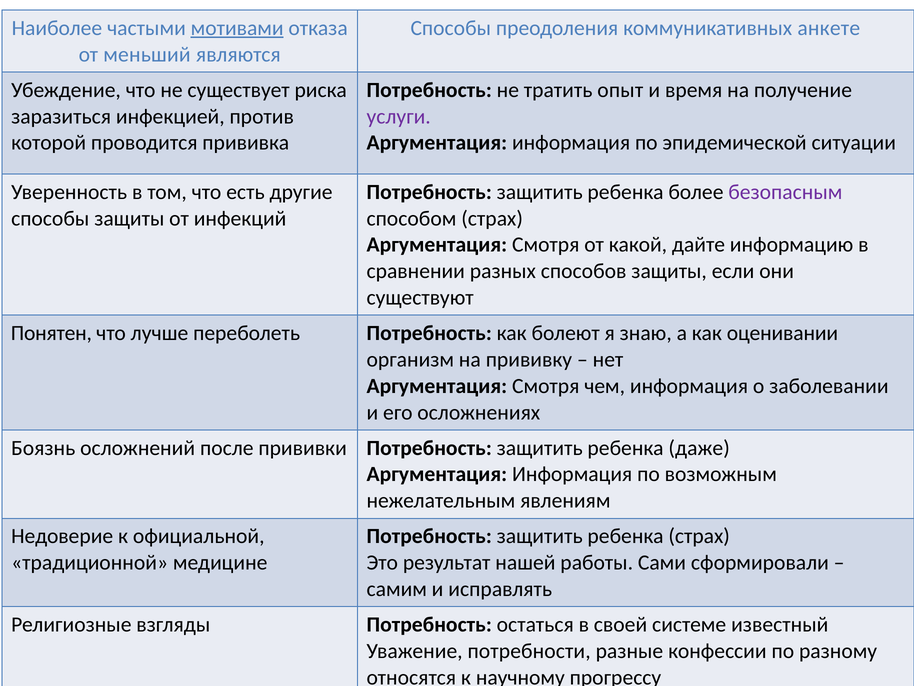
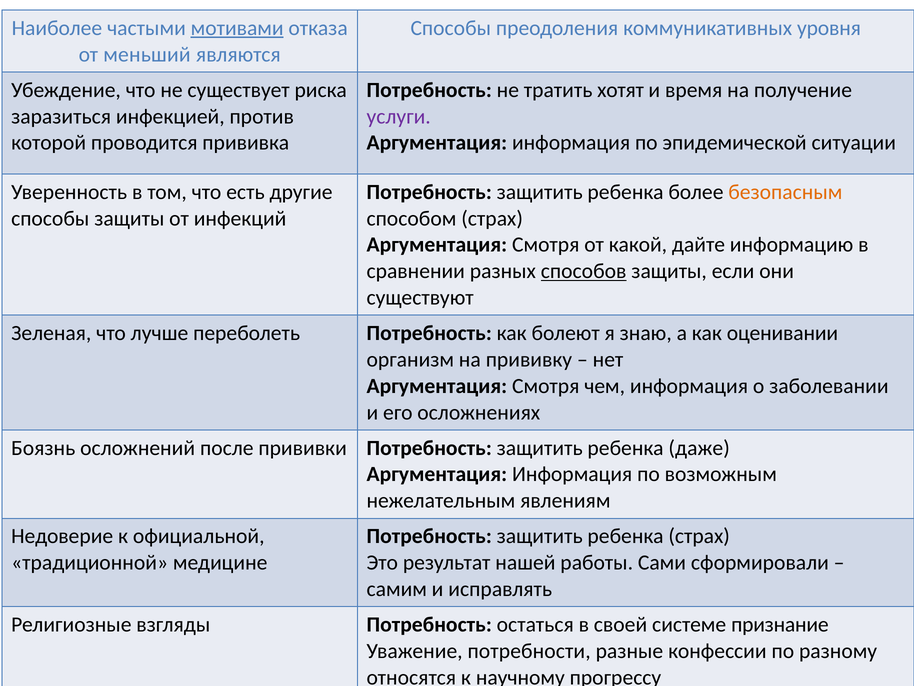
анкете: анкете -> уровня
опыт: опыт -> хотят
безопасным colour: purple -> orange
способов underline: none -> present
Понятен: Понятен -> Зеленая
известный: известный -> признание
